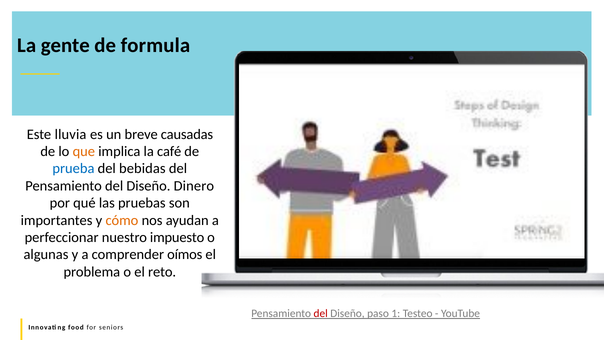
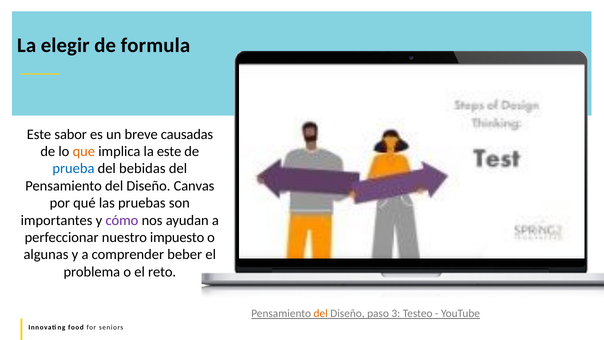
gente: gente -> elegir
lluvia: lluvia -> sabor
la café: café -> este
Dinero: Dinero -> Canvas
cómo colour: orange -> purple
oímos: oímos -> beber
del at (321, 313) colour: red -> orange
1: 1 -> 3
